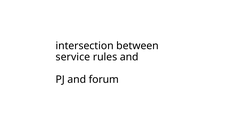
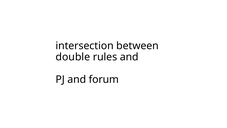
service: service -> double
